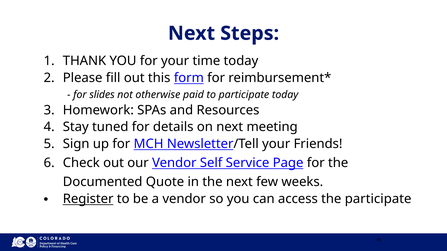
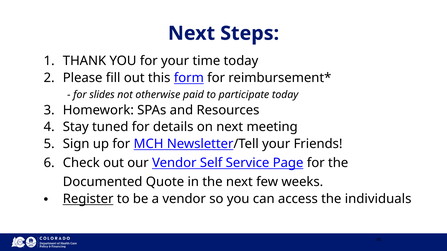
the participate: participate -> individuals
